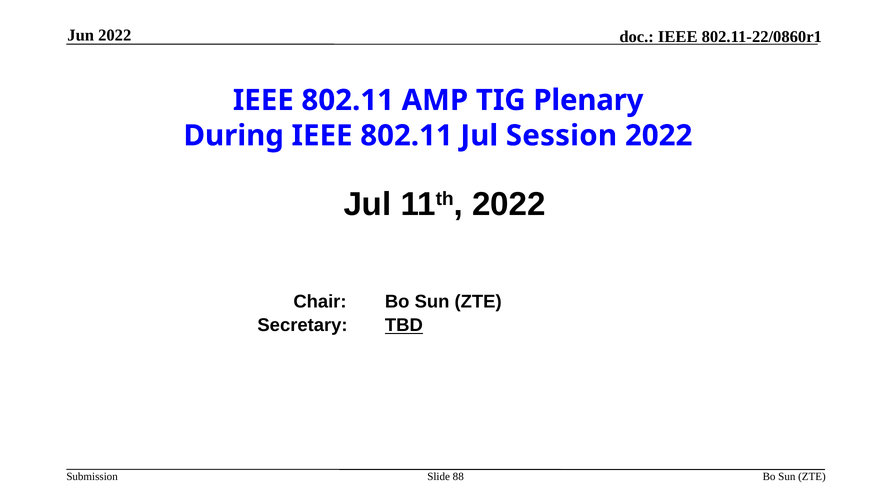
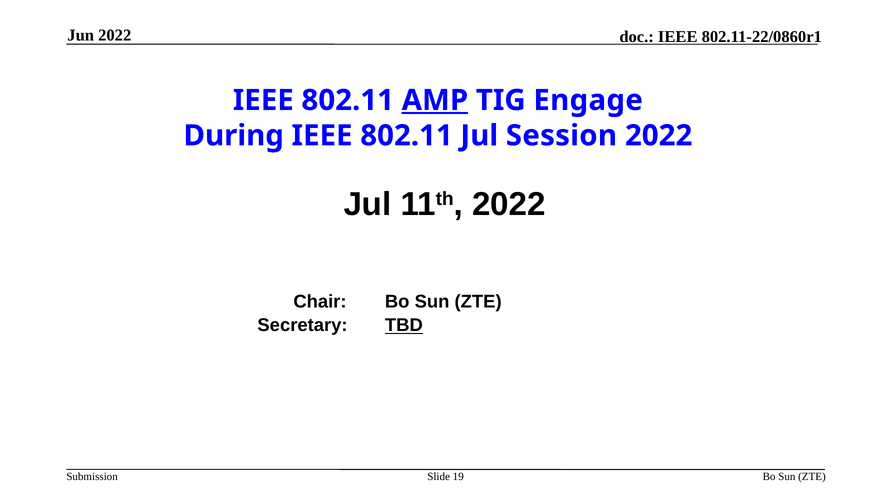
AMP underline: none -> present
Plenary: Plenary -> Engage
88: 88 -> 19
